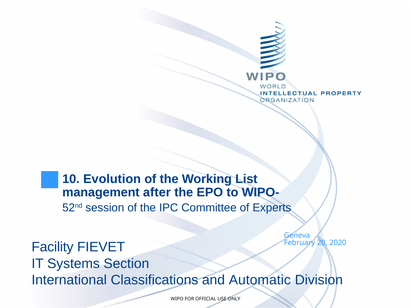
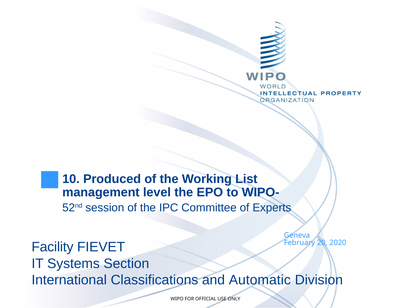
Evolution: Evolution -> Produced
after: after -> level
